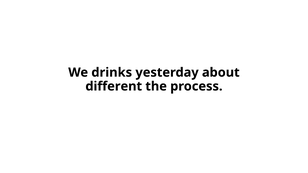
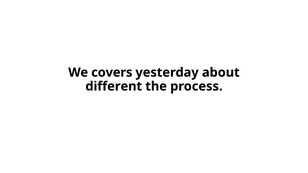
drinks: drinks -> covers
